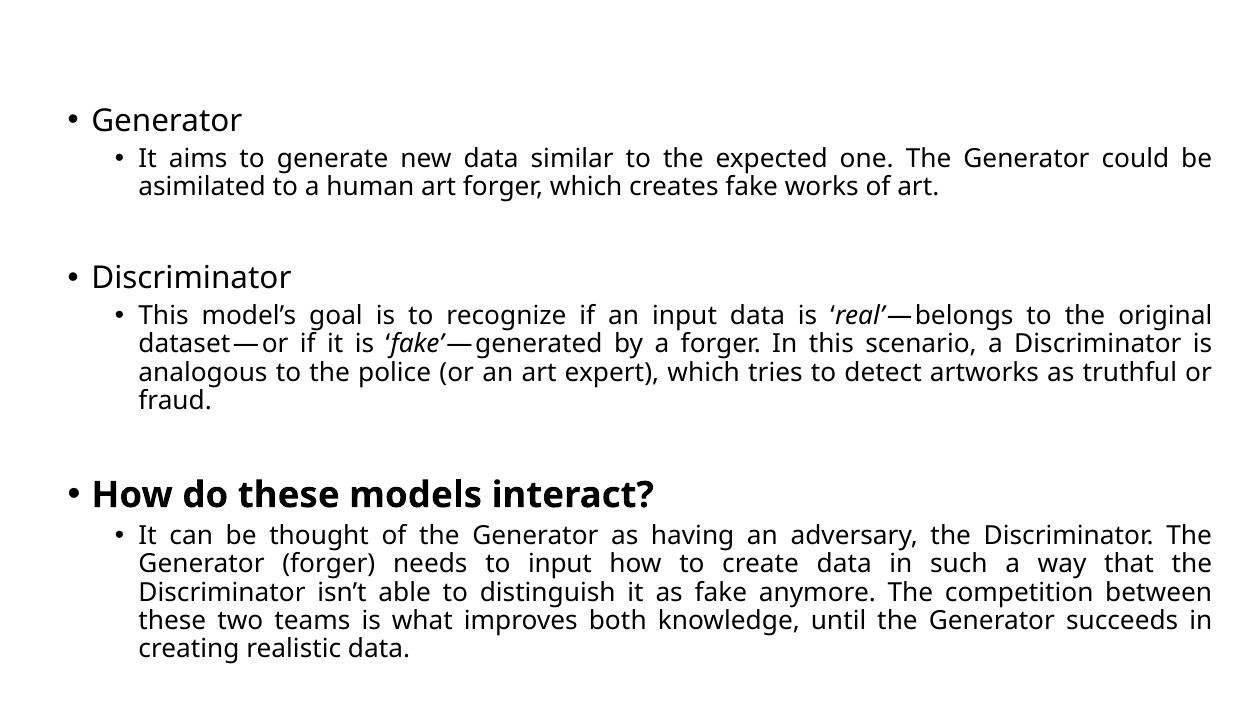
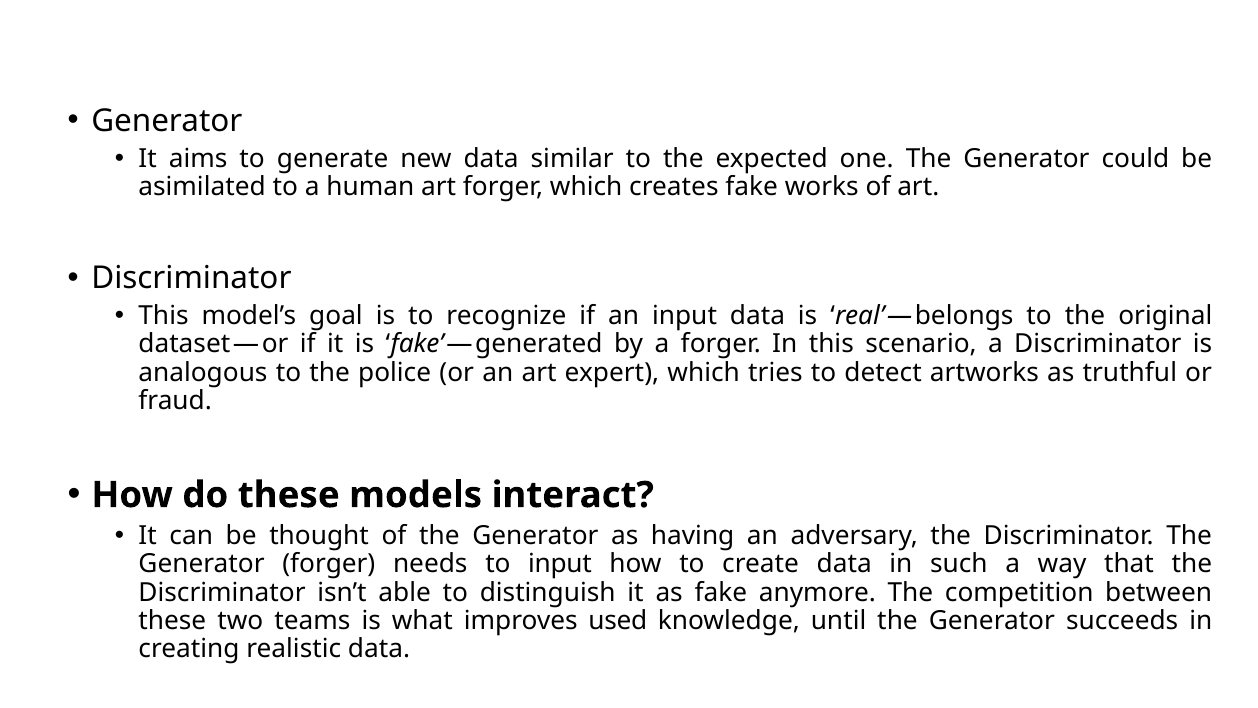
both: both -> used
